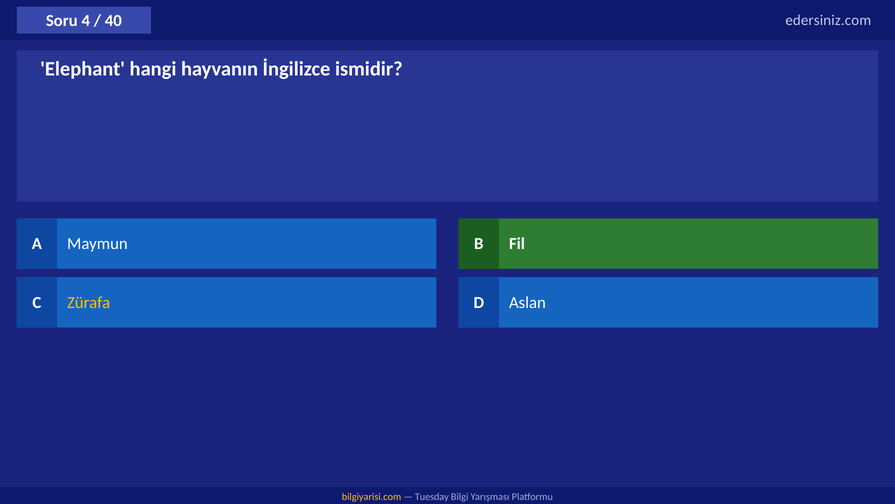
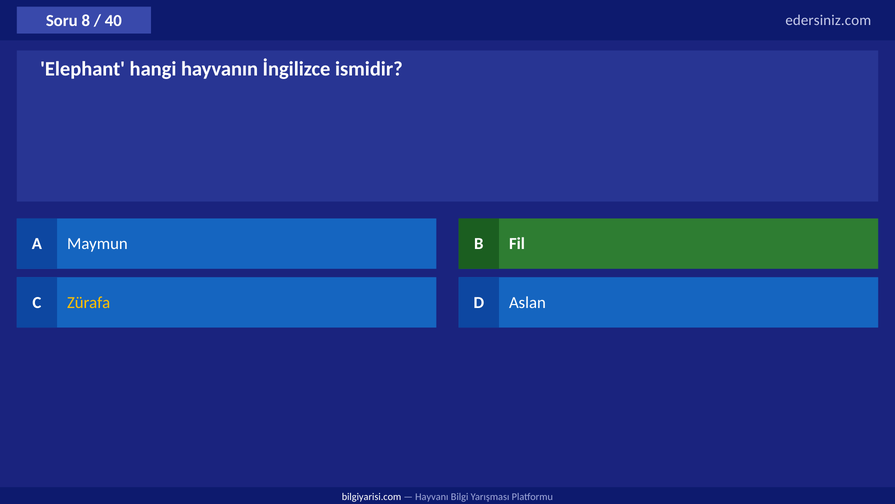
4: 4 -> 8
bilgiyarisi.com colour: yellow -> white
Tuesday: Tuesday -> Hayvanı
